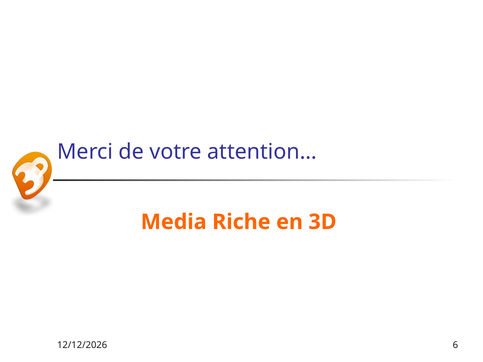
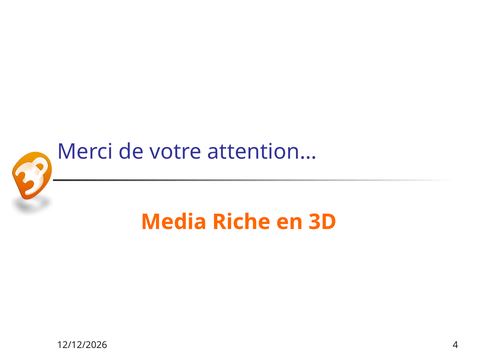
6: 6 -> 4
